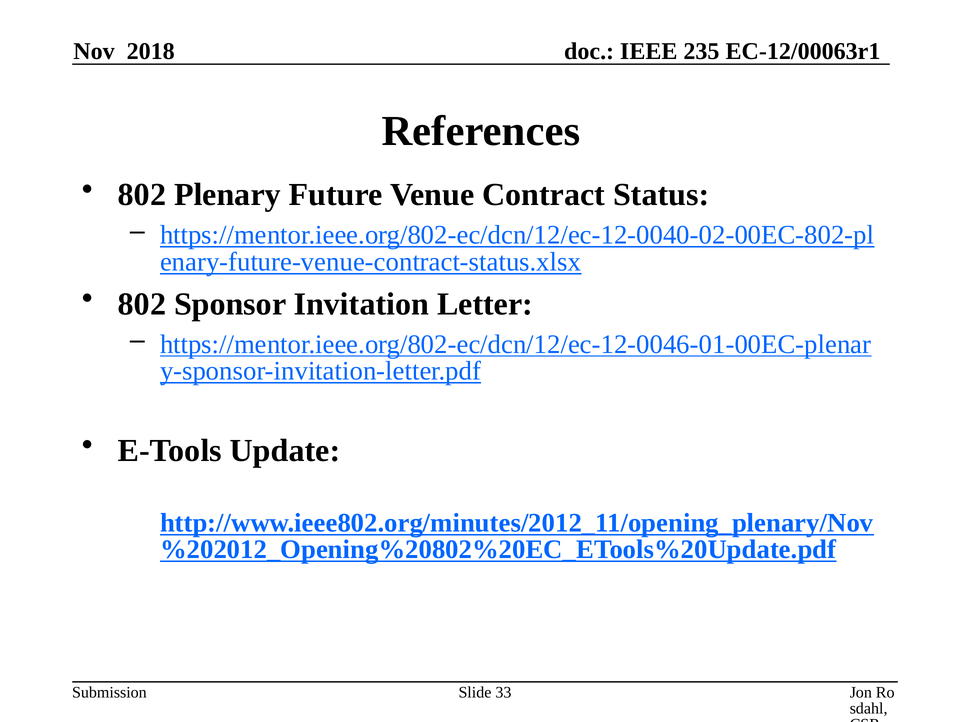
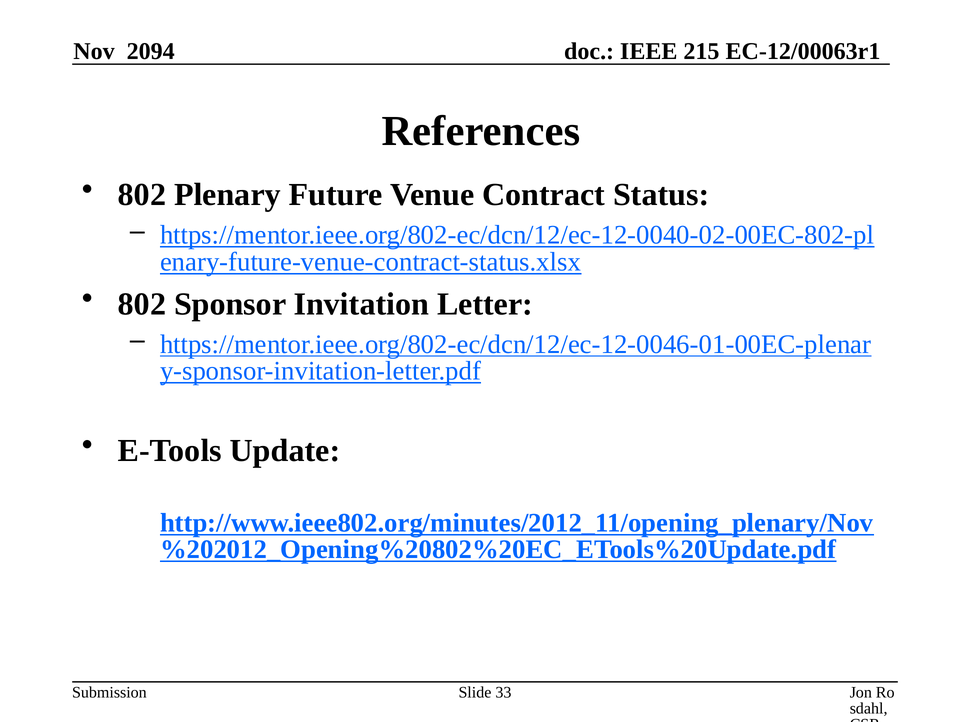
2018: 2018 -> 2094
235: 235 -> 215
